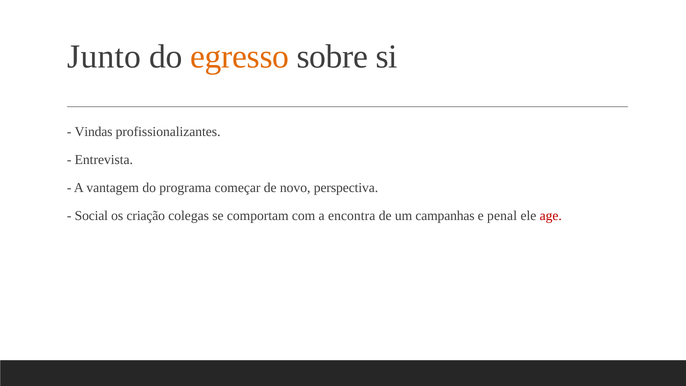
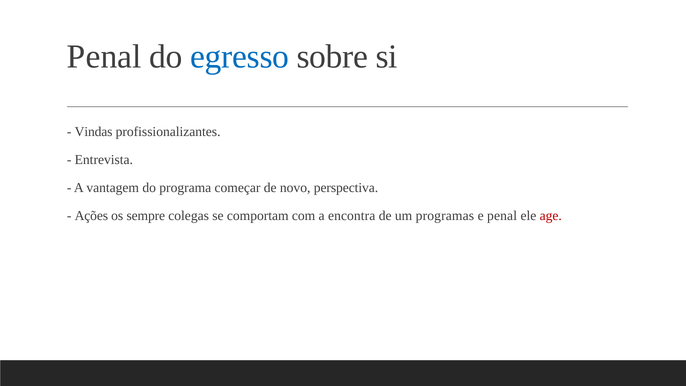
Junto at (104, 57): Junto -> Penal
egresso colour: orange -> blue
Social: Social -> Ações
criação: criação -> sempre
campanhas: campanhas -> programas
